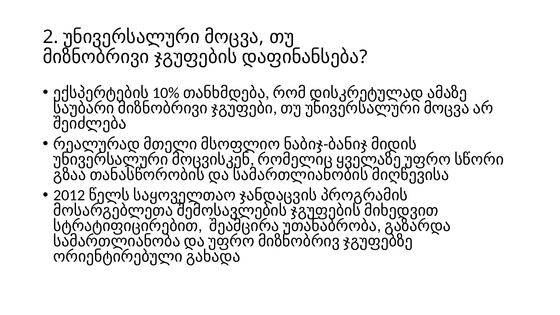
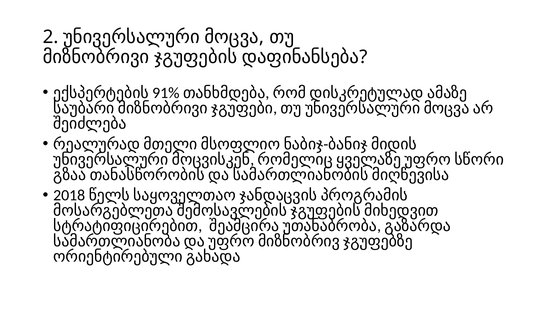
10%: 10% -> 91%
2012: 2012 -> 2018
